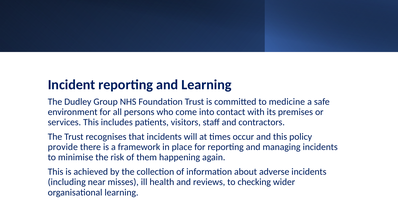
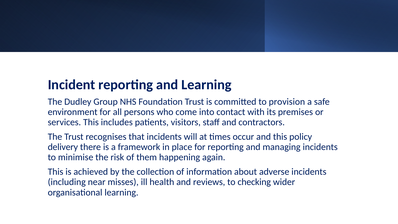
medicine: medicine -> provision
provide: provide -> delivery
